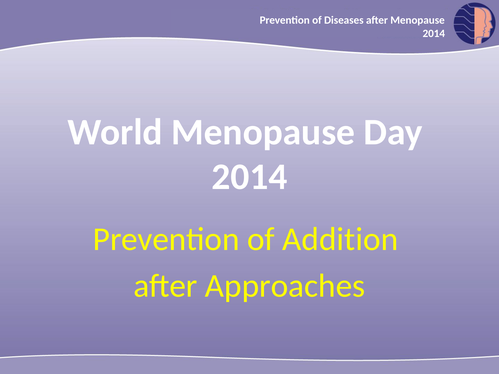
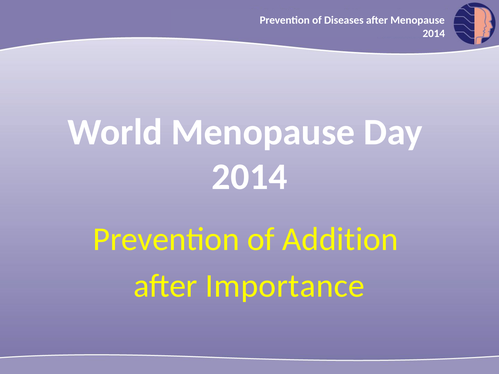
Approaches: Approaches -> Importance
